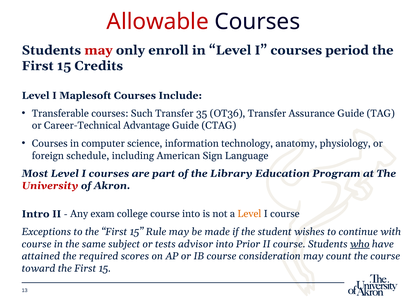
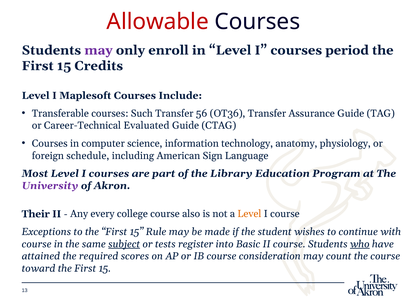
may at (98, 50) colour: red -> purple
35: 35 -> 56
Advantage: Advantage -> Evaluated
University colour: red -> purple
Intro: Intro -> Their
exam: exam -> every
course into: into -> also
subject underline: none -> present
advisor: advisor -> register
Prior: Prior -> Basic
